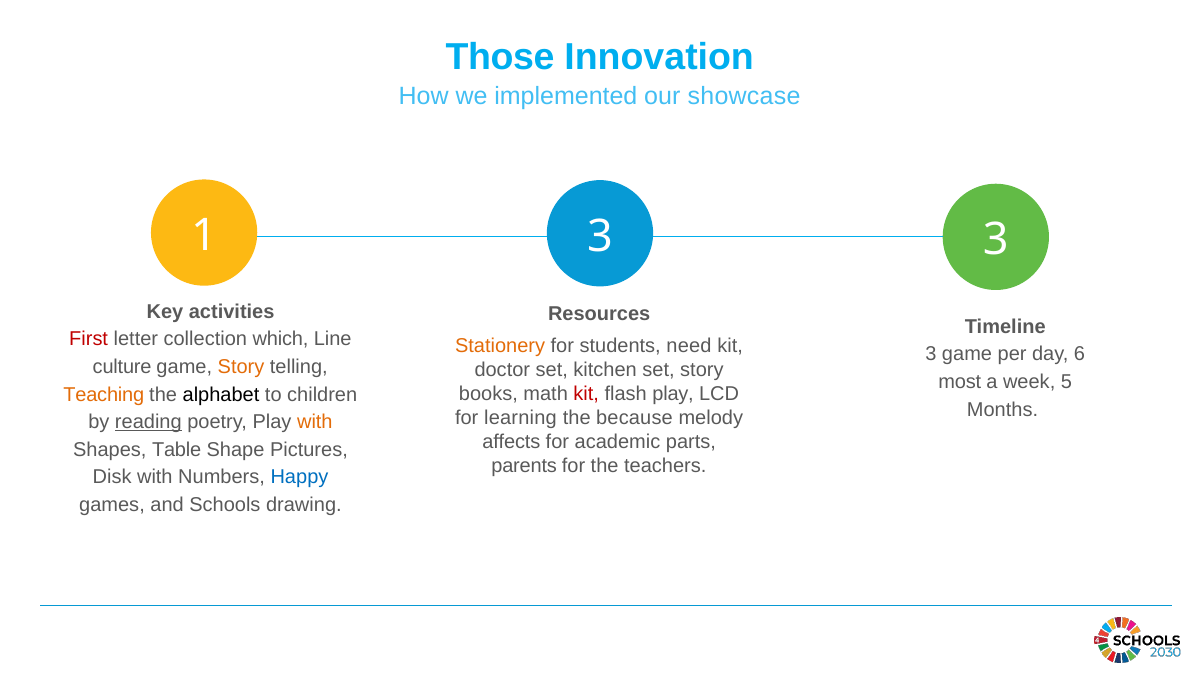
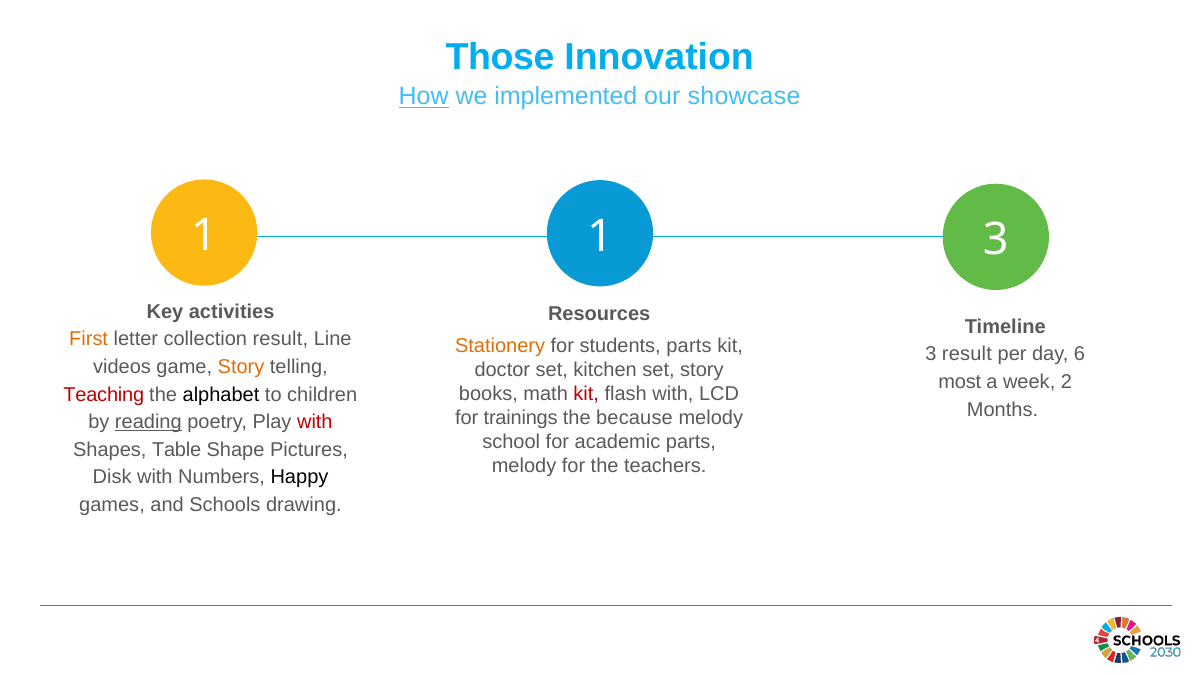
How underline: none -> present
1 3: 3 -> 1
First colour: red -> orange
collection which: which -> result
students need: need -> parts
3 game: game -> result
culture: culture -> videos
5: 5 -> 2
flash play: play -> with
Teaching colour: orange -> red
learning: learning -> trainings
with at (315, 422) colour: orange -> red
affects: affects -> school
parents at (524, 466): parents -> melody
Happy colour: blue -> black
